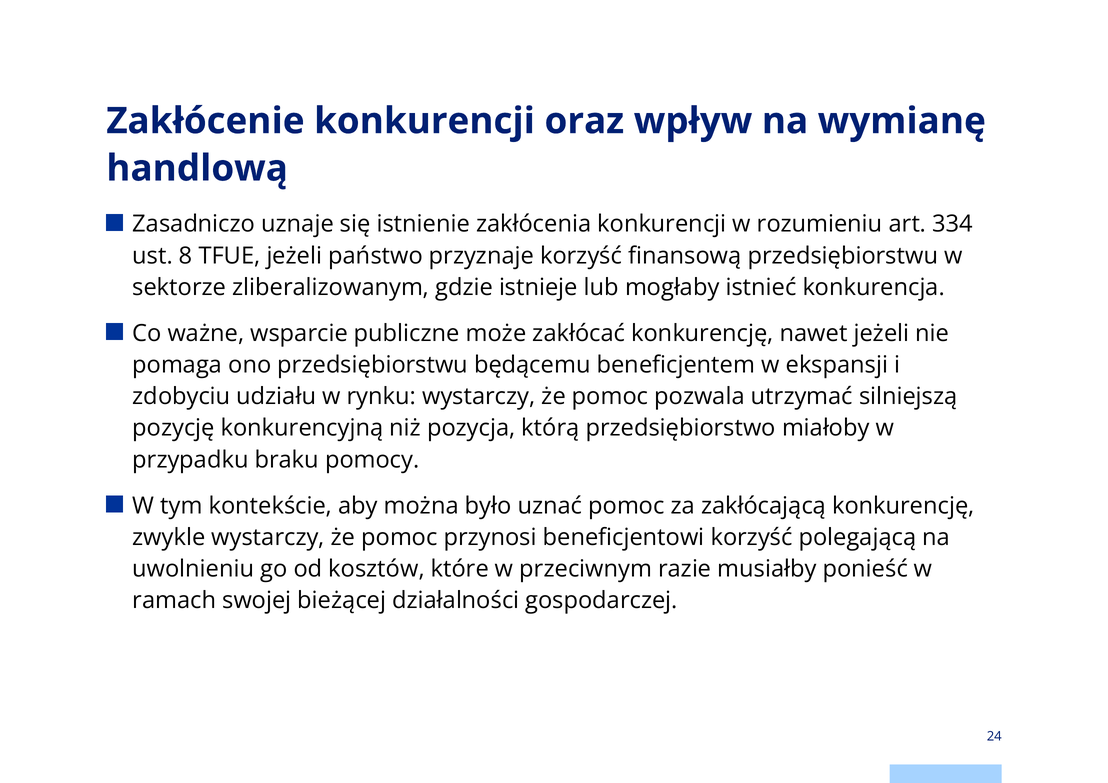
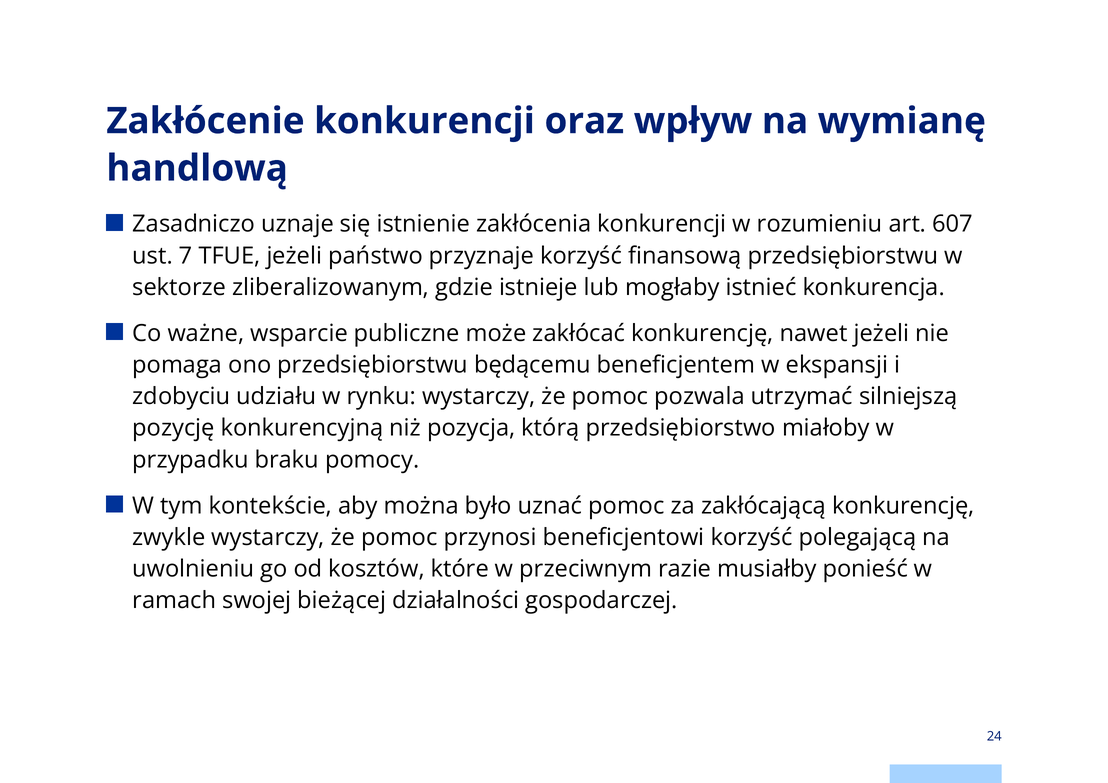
334: 334 -> 607
8: 8 -> 7
